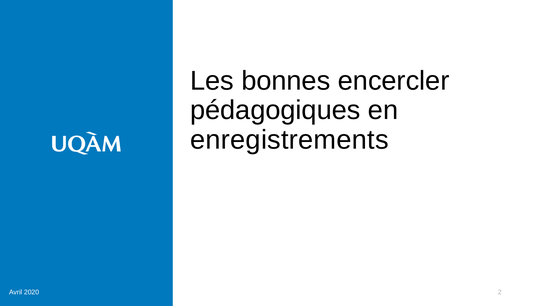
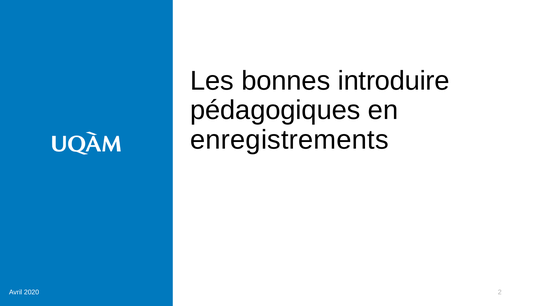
encercler: encercler -> introduire
